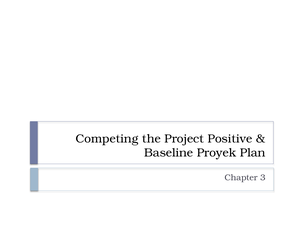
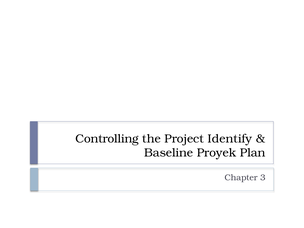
Competing: Competing -> Controlling
Positive: Positive -> Identify
